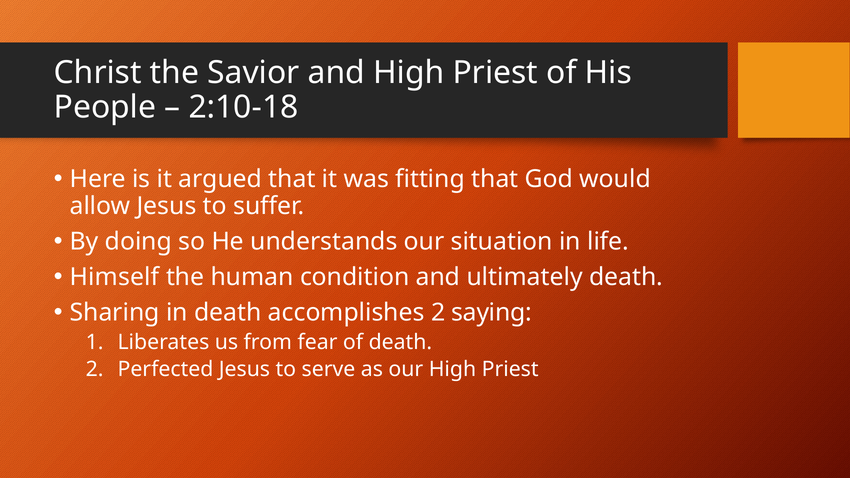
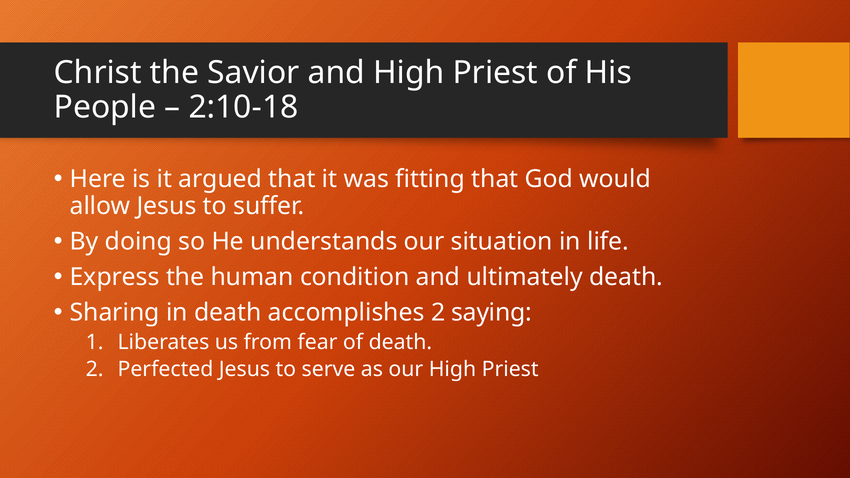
Himself: Himself -> Express
